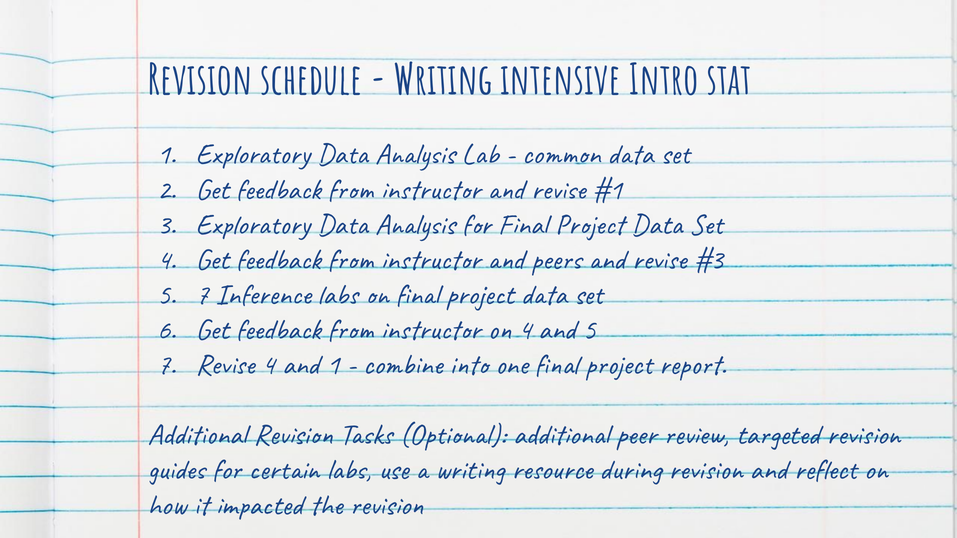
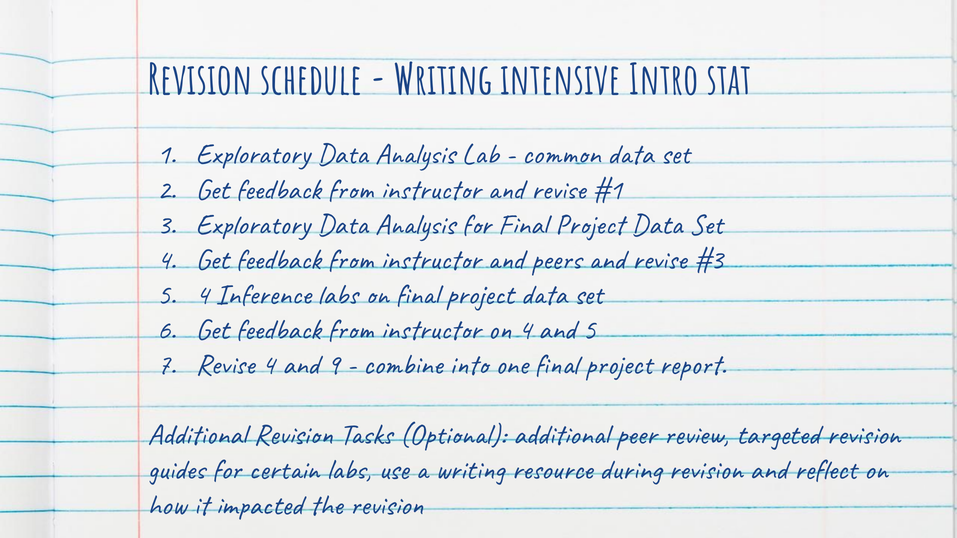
7 at (202, 295): 7 -> 4
and 1: 1 -> 9
